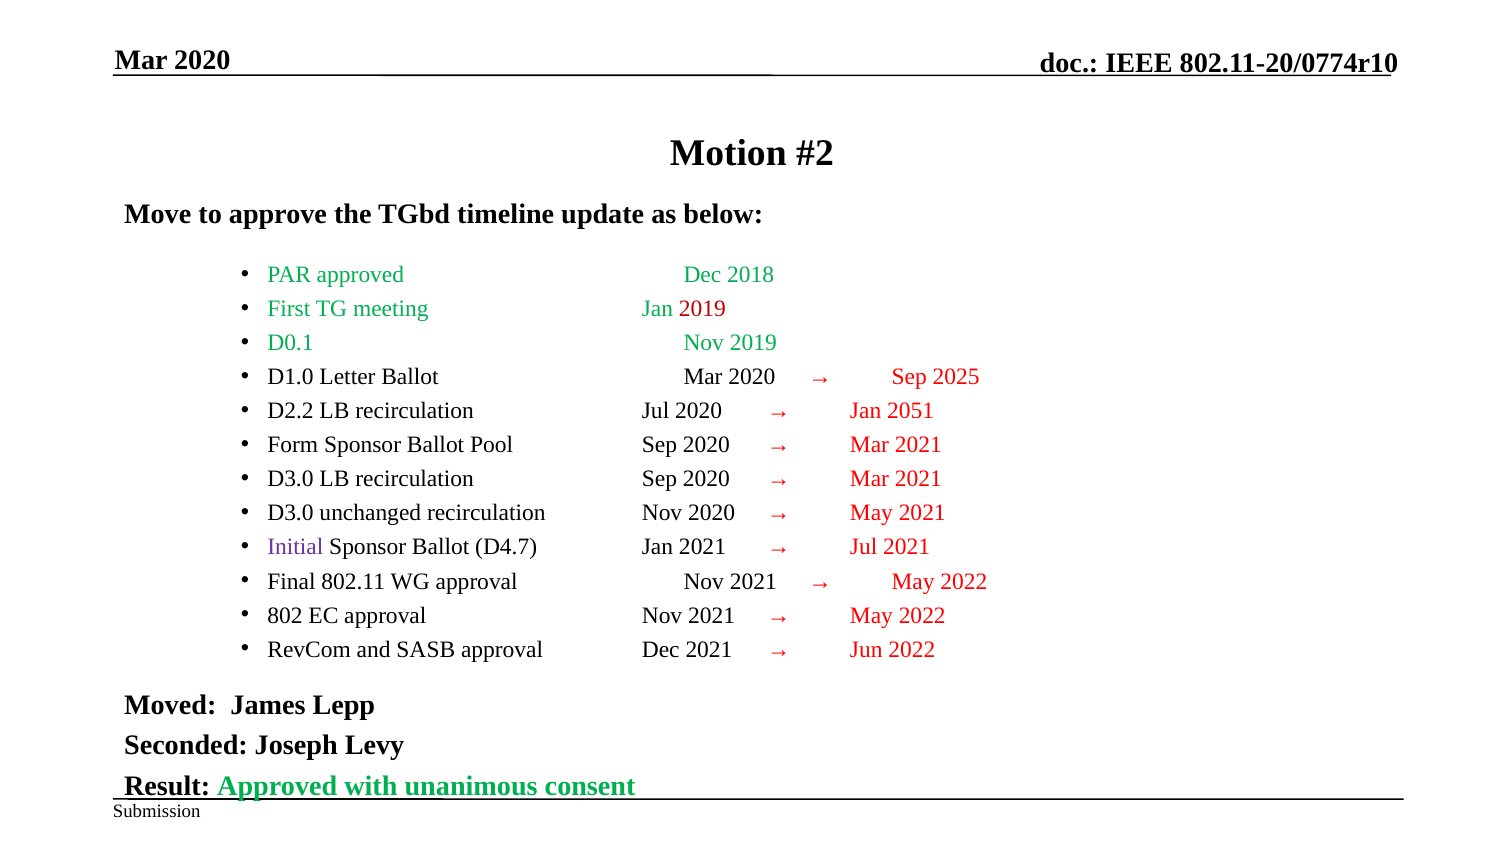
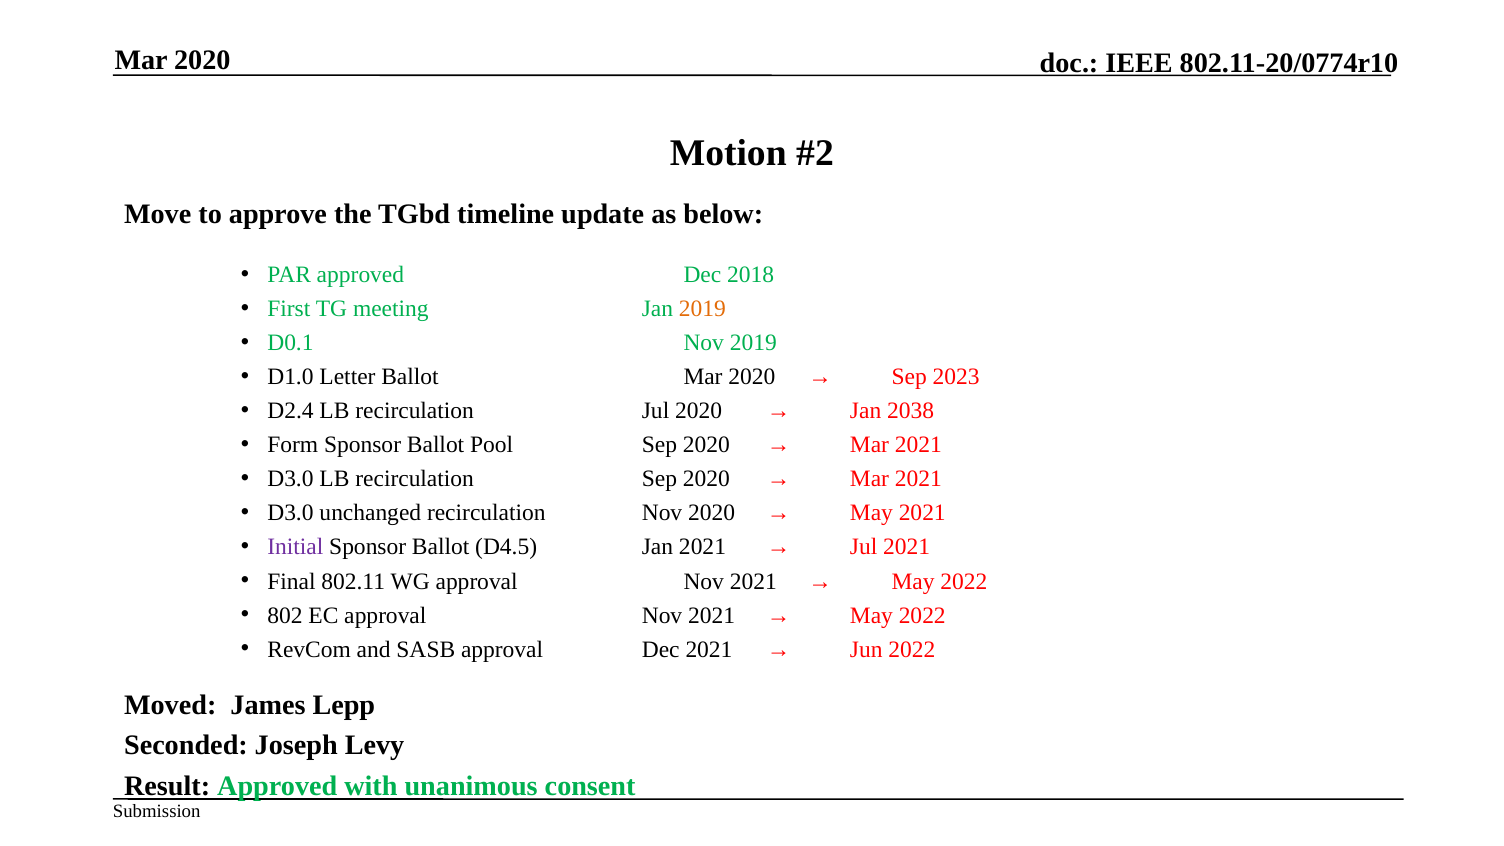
2019 at (702, 309) colour: red -> orange
2025: 2025 -> 2023
D2.2: D2.2 -> D2.4
2051: 2051 -> 2038
D4.7: D4.7 -> D4.5
